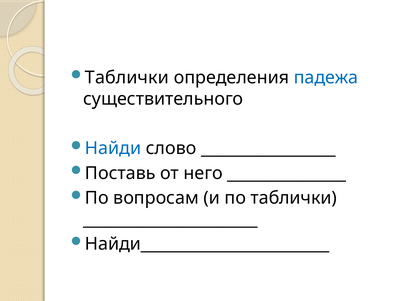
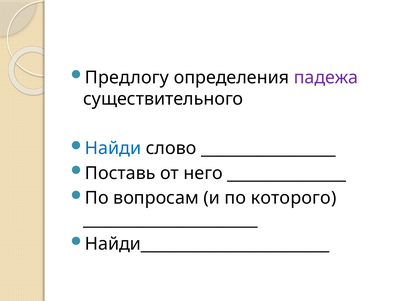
Таблички at (127, 78): Таблички -> Предлогу
падежа colour: blue -> purple
по таблички: таблички -> которого
